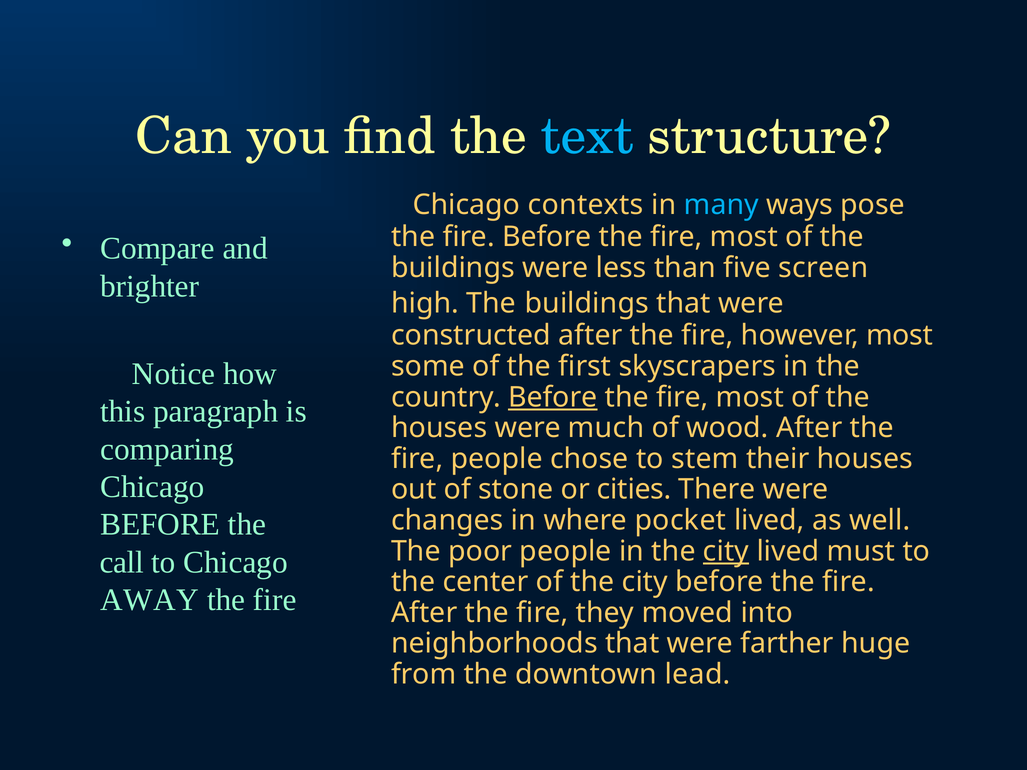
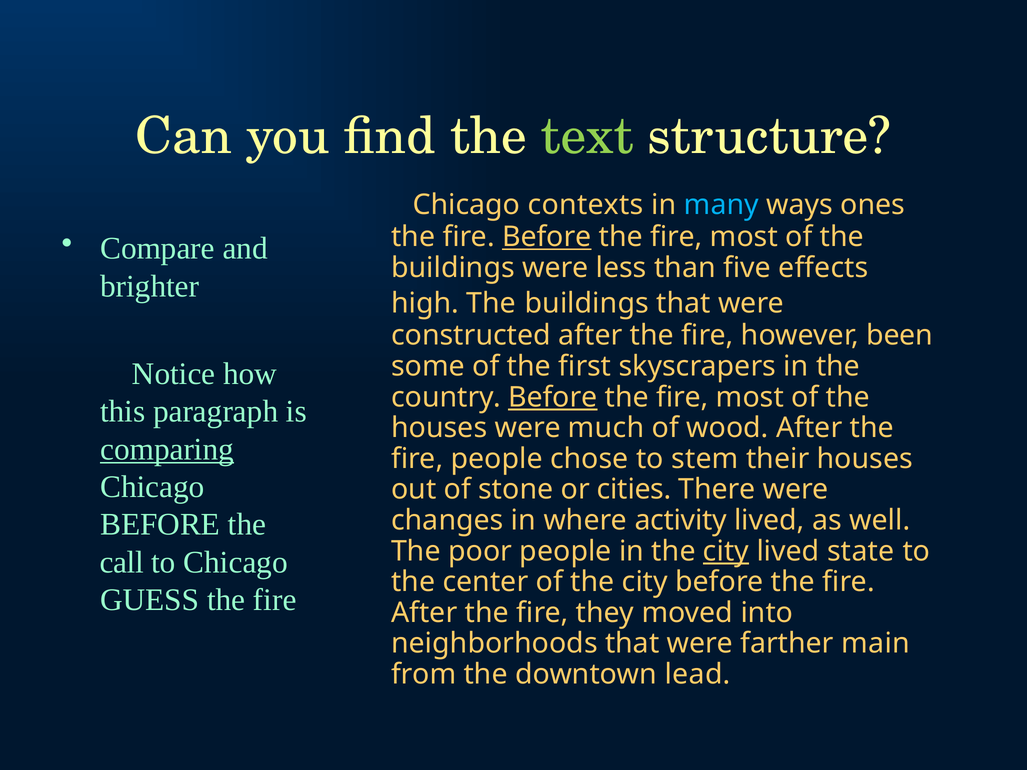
text colour: light blue -> light green
pose: pose -> ones
Before at (547, 237) underline: none -> present
screen: screen -> effects
however most: most -> been
comparing underline: none -> present
pocket: pocket -> activity
must: must -> state
AWAY: AWAY -> GUESS
huge: huge -> main
